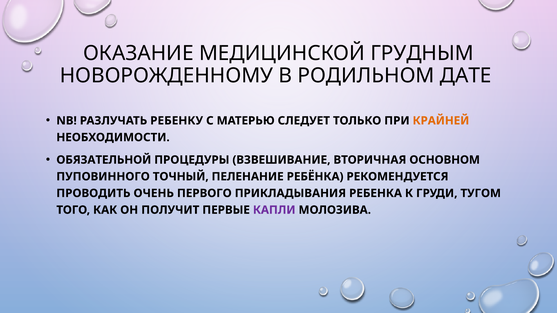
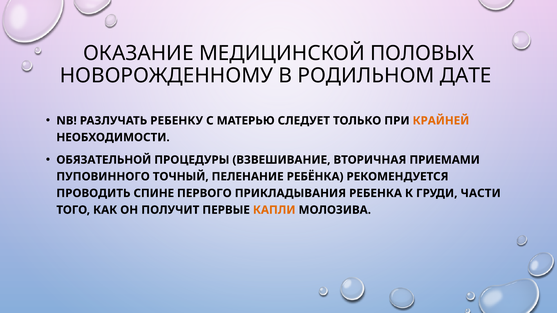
ГРУДНЫМ: ГРУДНЫМ -> ПОЛОВЫХ
ОСНОВНОМ: ОСНОВНОМ -> ПРИЕМАМИ
ОЧЕНЬ: ОЧЕНЬ -> СПИНЕ
ТУГОМ: ТУГОМ -> ЧАСТИ
КАПЛИ colour: purple -> orange
